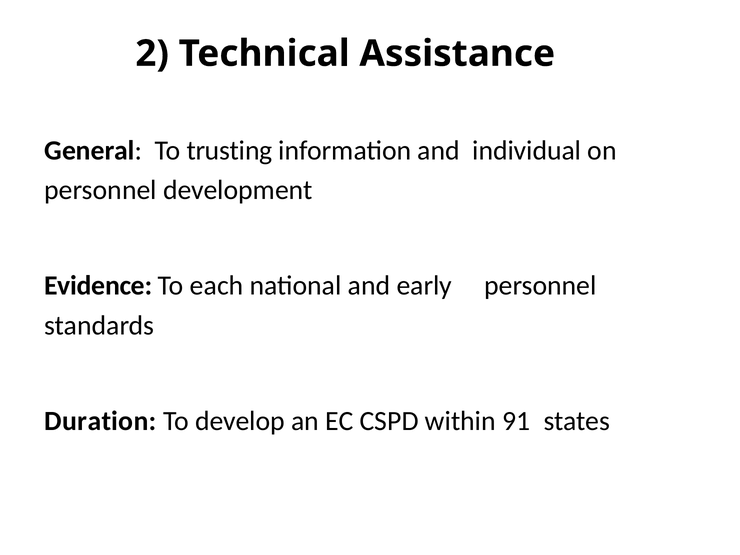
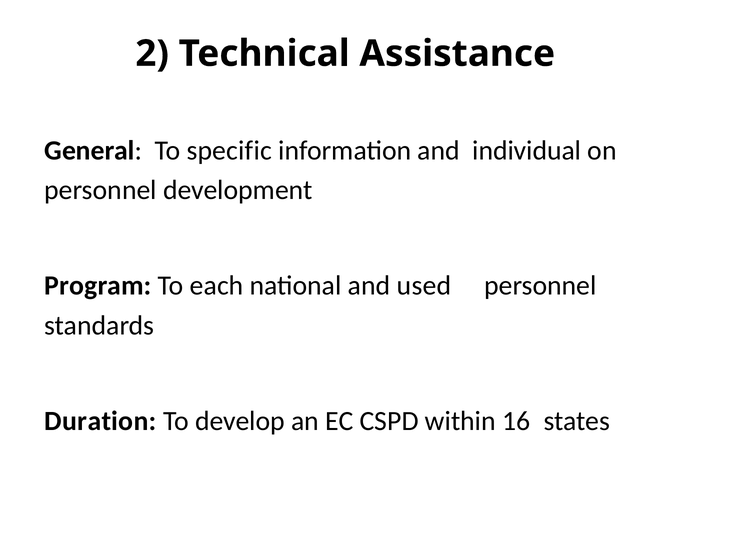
trusting: trusting -> specific
Evidence: Evidence -> Program
early: early -> used
91: 91 -> 16
